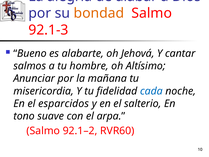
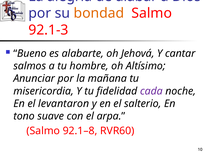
cada colour: blue -> purple
esparcidos: esparcidos -> levantaron
92.1–2: 92.1–2 -> 92.1–8
